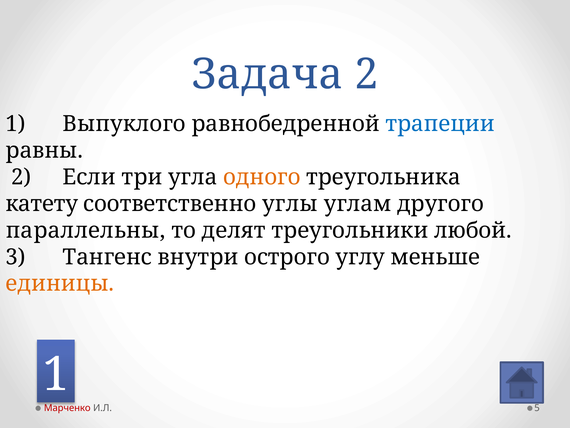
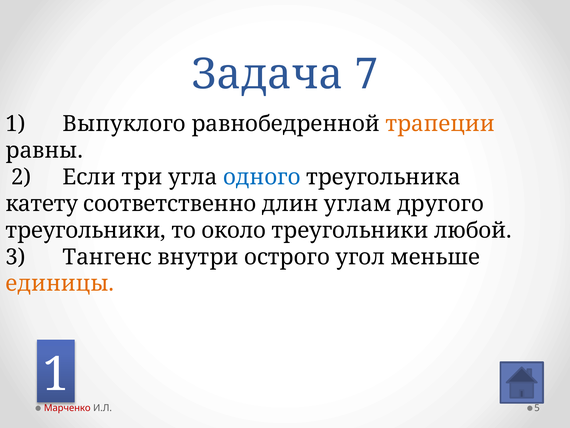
Задача 2: 2 -> 7
трапеции colour: blue -> orange
одного colour: orange -> blue
углы: углы -> длин
параллельны at (85, 230): параллельны -> треугольники
делят: делят -> около
углу: углу -> угол
